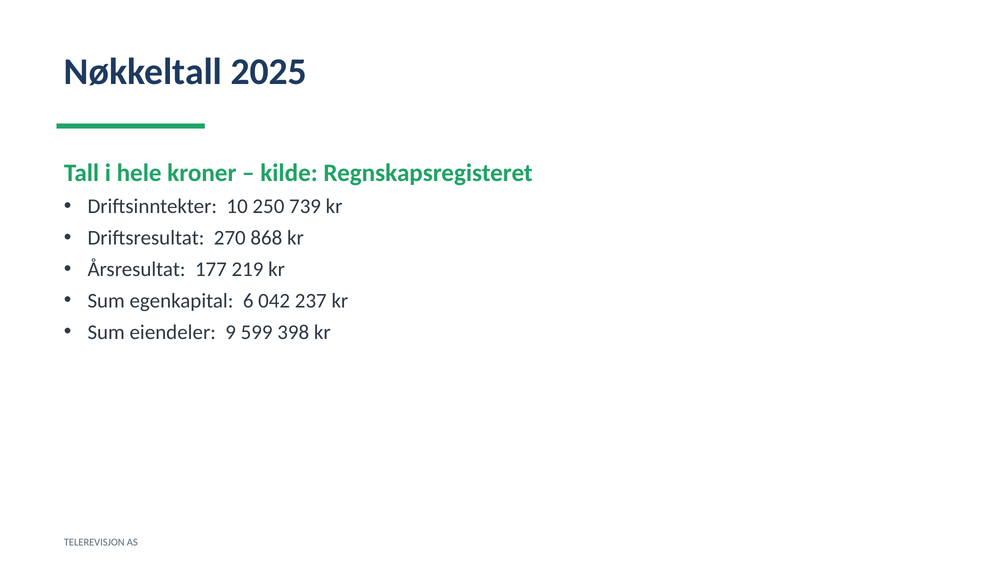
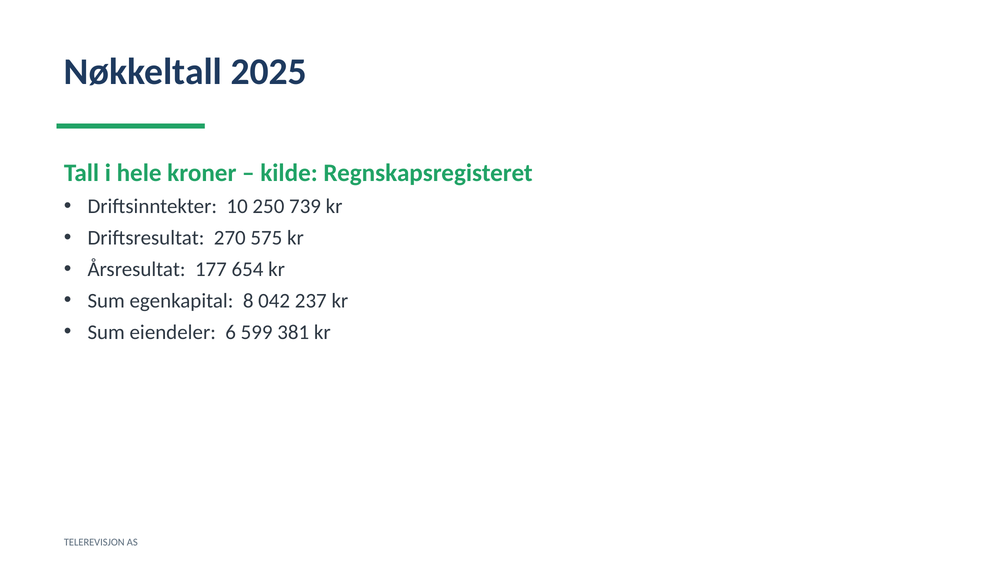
868: 868 -> 575
219: 219 -> 654
6: 6 -> 8
9: 9 -> 6
398: 398 -> 381
